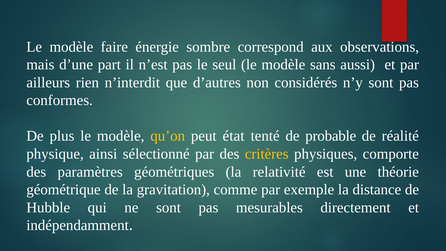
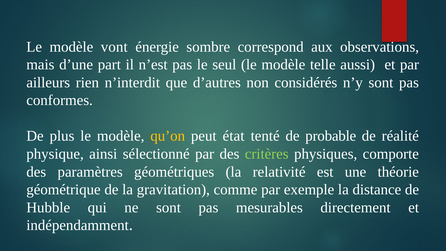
faire: faire -> vont
sans: sans -> telle
critères colour: yellow -> light green
